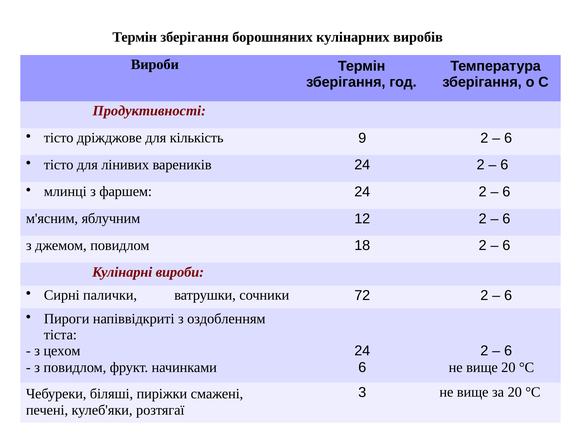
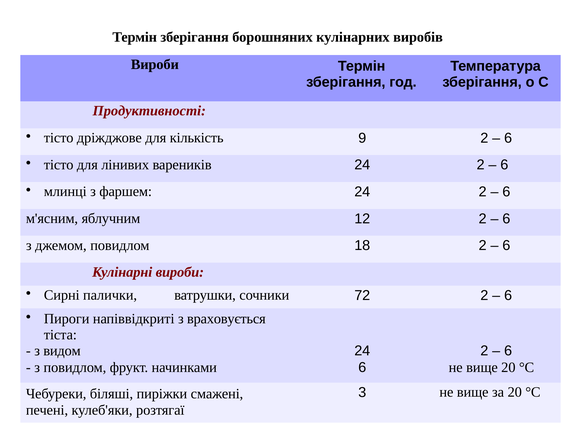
оздобленням: оздобленням -> враховується
цехом: цехом -> видом
